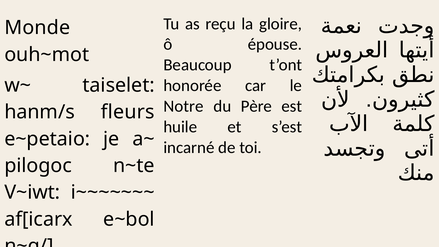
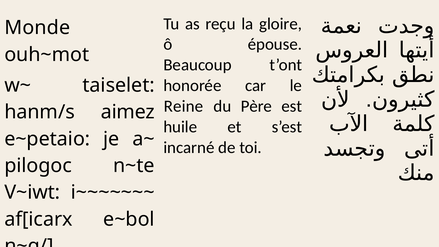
Notre: Notre -> Reine
fleurs: fleurs -> aimez
